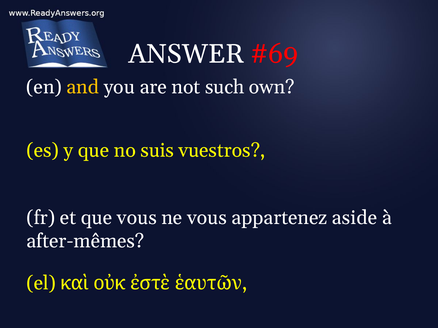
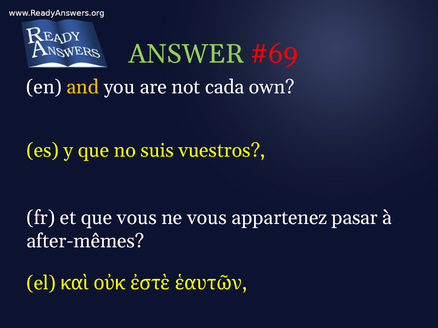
ANSWER colour: white -> light green
such: such -> cada
aside: aside -> pasar
